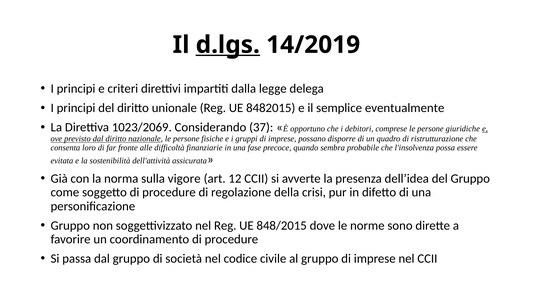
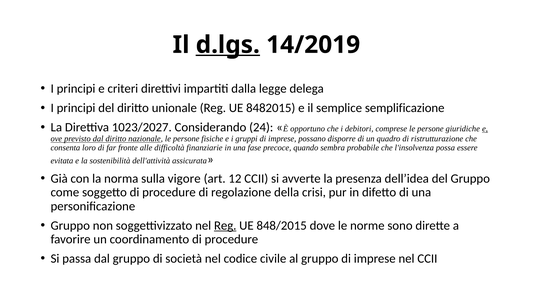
eventualmente: eventualmente -> semplificazione
1023/2069: 1023/2069 -> 1023/2027
37: 37 -> 24
Reg at (225, 225) underline: none -> present
